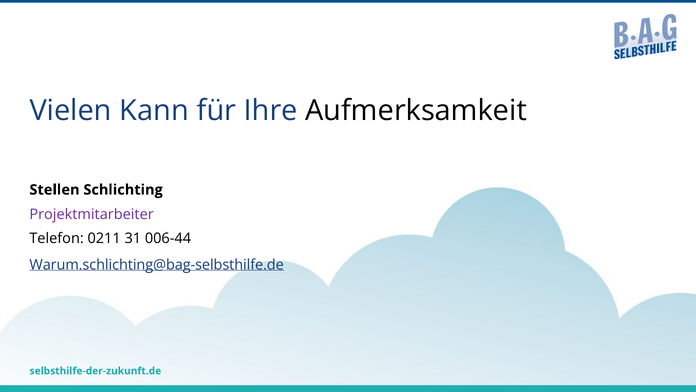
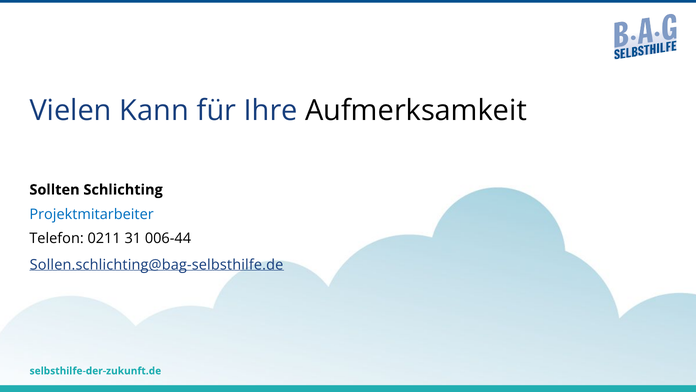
Stellen: Stellen -> Sollten
Projektmitarbeiter colour: purple -> blue
Warum.schlichting@bag-selbsthilfe.de: Warum.schlichting@bag-selbsthilfe.de -> Sollen.schlichting@bag-selbsthilfe.de
